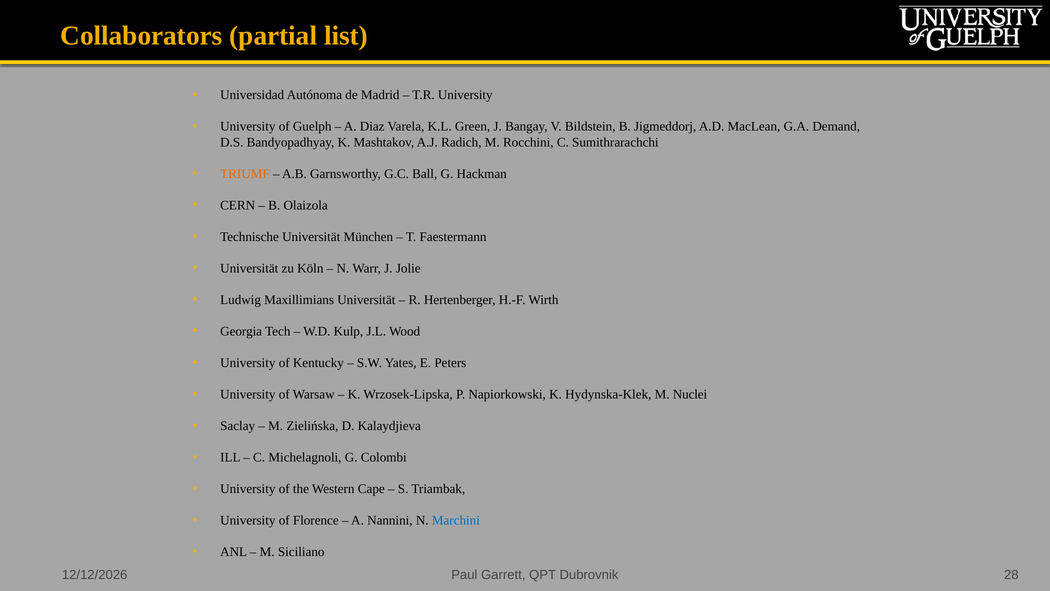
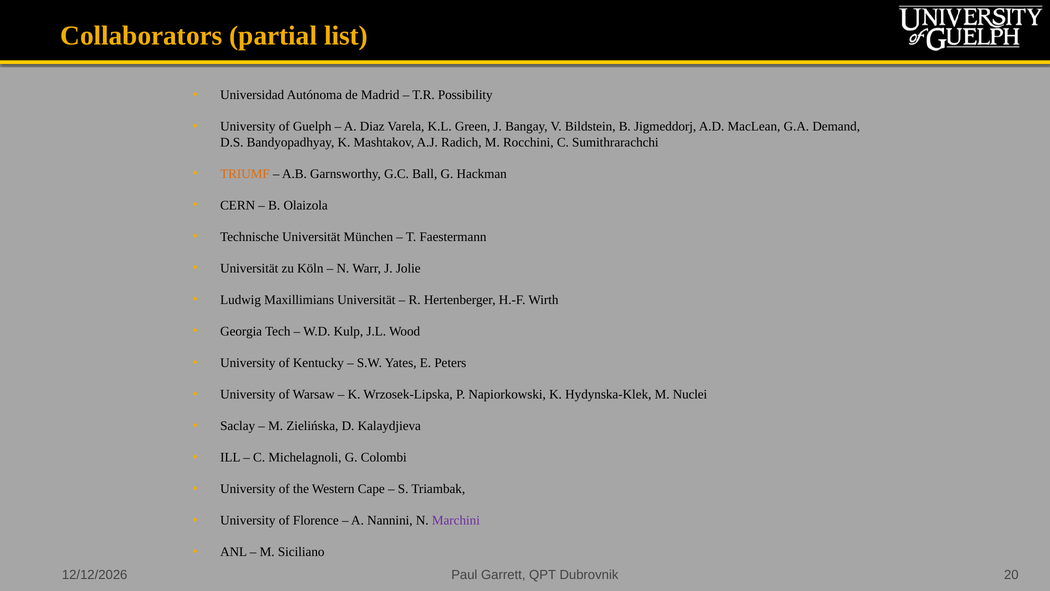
T.R University: University -> Possibility
Marchini colour: blue -> purple
28: 28 -> 20
